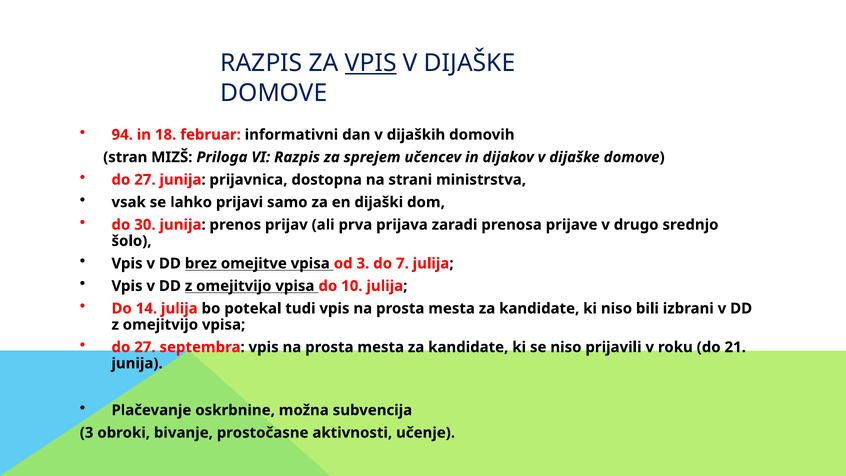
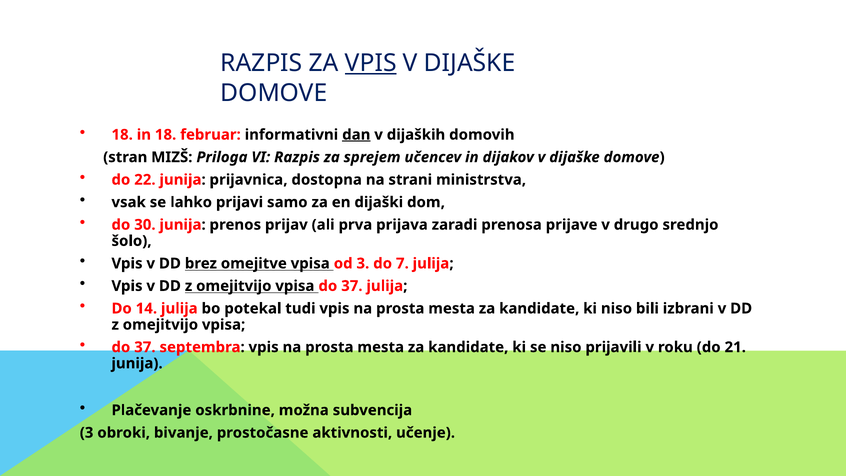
94 at (122, 135): 94 -> 18
dan underline: none -> present
27 at (145, 180): 27 -> 22
vpisa do 10: 10 -> 37
27 at (145, 347): 27 -> 37
